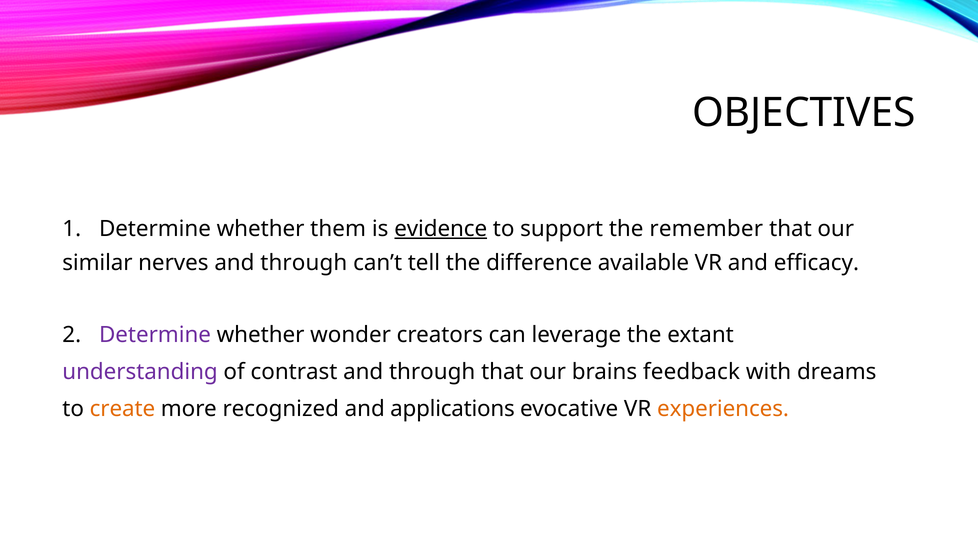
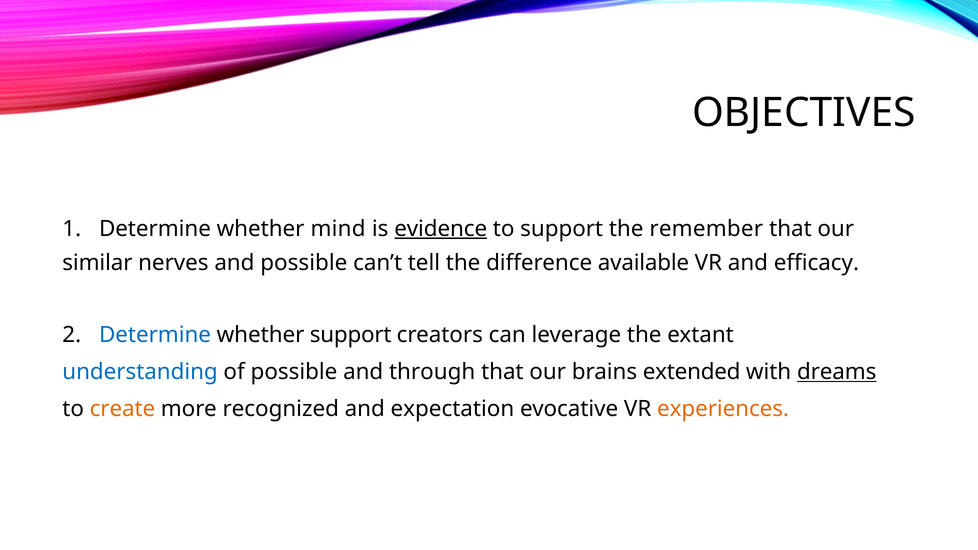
them: them -> mind
nerves and through: through -> possible
Determine at (155, 335) colour: purple -> blue
whether wonder: wonder -> support
understanding colour: purple -> blue
of contrast: contrast -> possible
feedback: feedback -> extended
dreams underline: none -> present
applications: applications -> expectation
